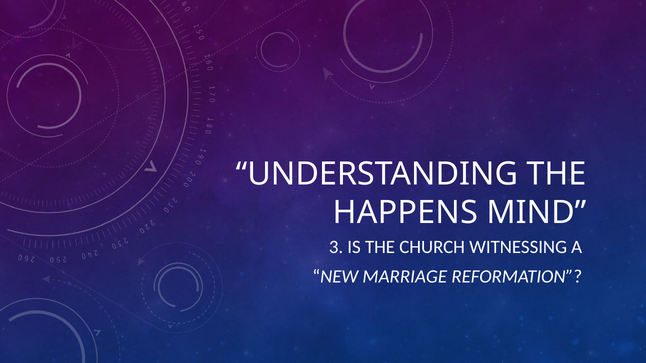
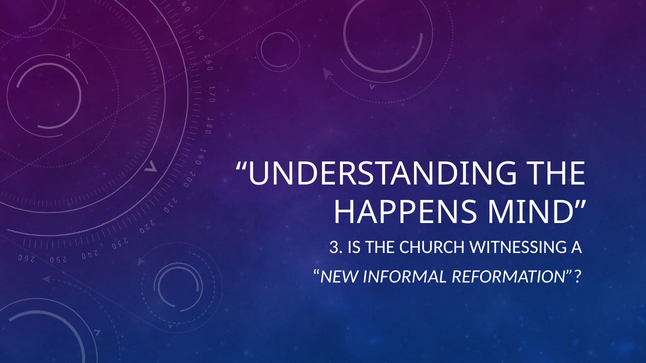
MARRIAGE: MARRIAGE -> INFORMAL
